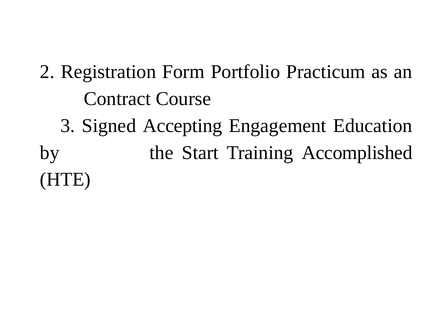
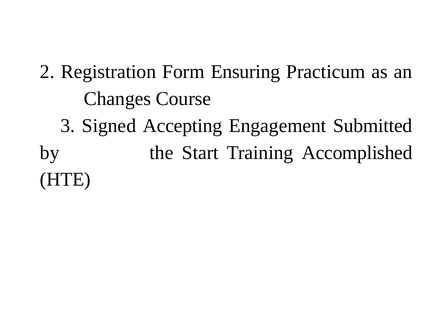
Portfolio: Portfolio -> Ensuring
Contract: Contract -> Changes
Education: Education -> Submitted
